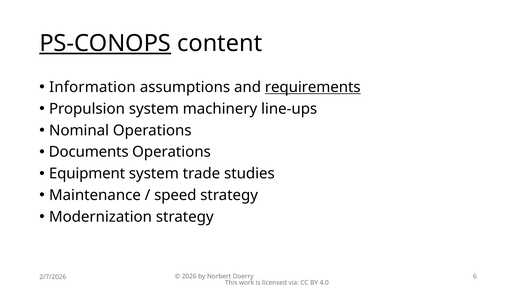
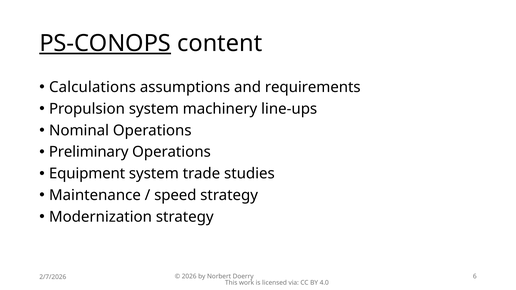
Information: Information -> Calculations
requirements underline: present -> none
Documents: Documents -> Preliminary
